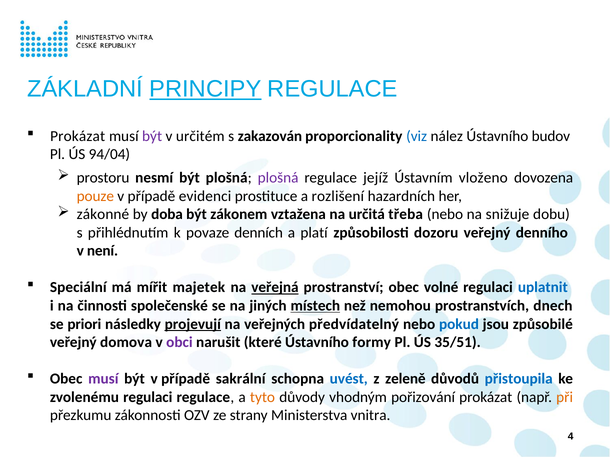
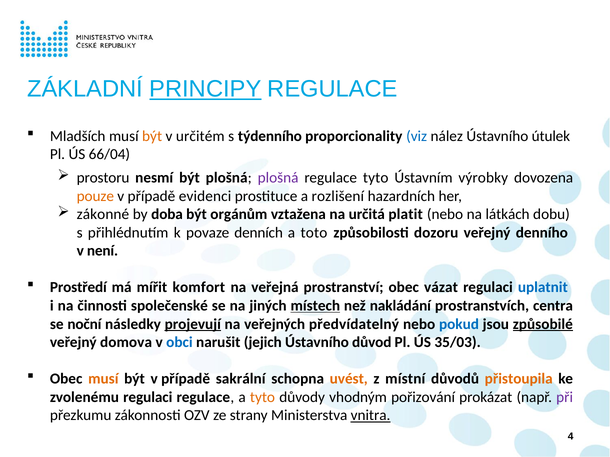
Prokázat at (78, 136): Prokázat -> Mladších
být at (152, 136) colour: purple -> orange
zakazován: zakazován -> týdenního
budov: budov -> útulek
94/04: 94/04 -> 66/04
regulace jejíž: jejíž -> tyto
vloženo: vloženo -> výrobky
zákonem: zákonem -> orgánům
třeba: třeba -> platit
snižuje: snižuje -> látkách
platí: platí -> toto
Speciální: Speciální -> Prostředí
majetek: majetek -> komfort
veřejná underline: present -> none
volné: volné -> vázat
nemohou: nemohou -> nakládání
dnech: dnech -> centra
priori: priori -> noční
způsobilé underline: none -> present
obci colour: purple -> blue
které: které -> jejich
formy: formy -> důvod
35/51: 35/51 -> 35/03
musí at (103, 379) colour: purple -> orange
uvést colour: blue -> orange
zeleně: zeleně -> místní
přistoupila colour: blue -> orange
při colour: orange -> purple
vnitra underline: none -> present
